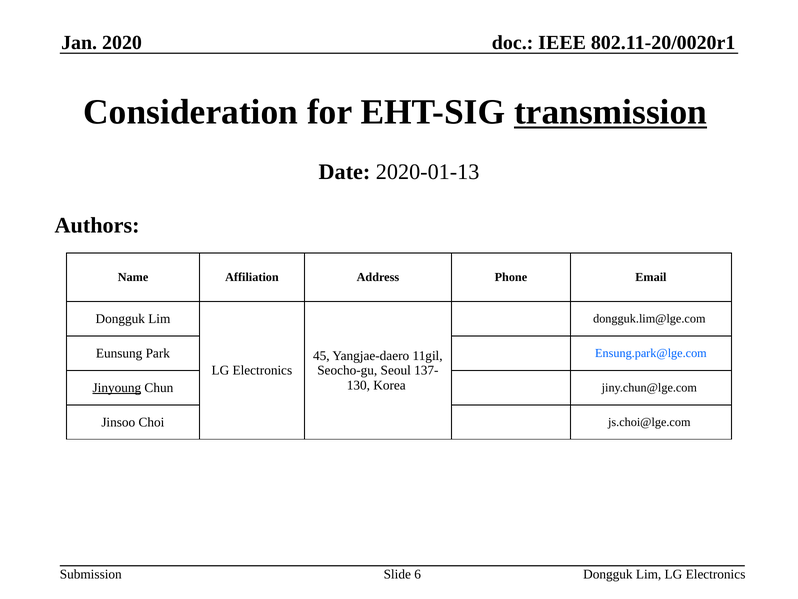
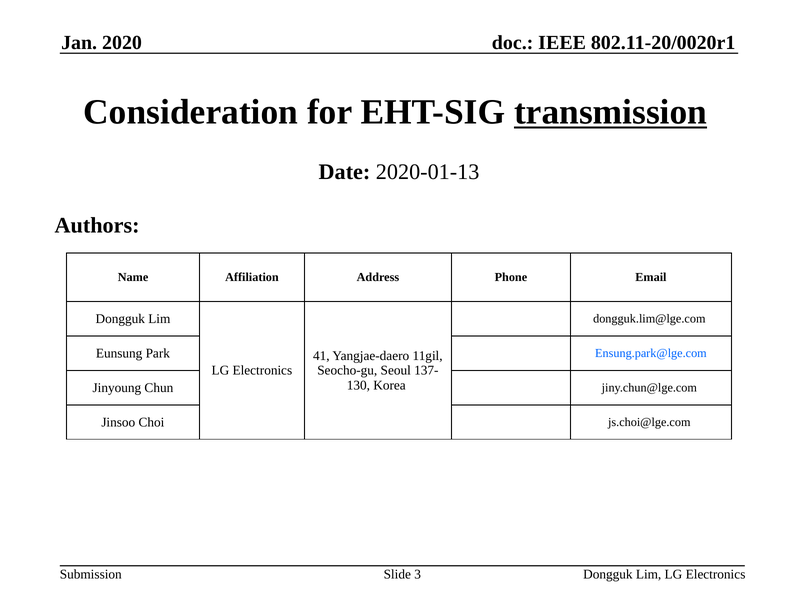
45: 45 -> 41
Jinyoung underline: present -> none
6: 6 -> 3
